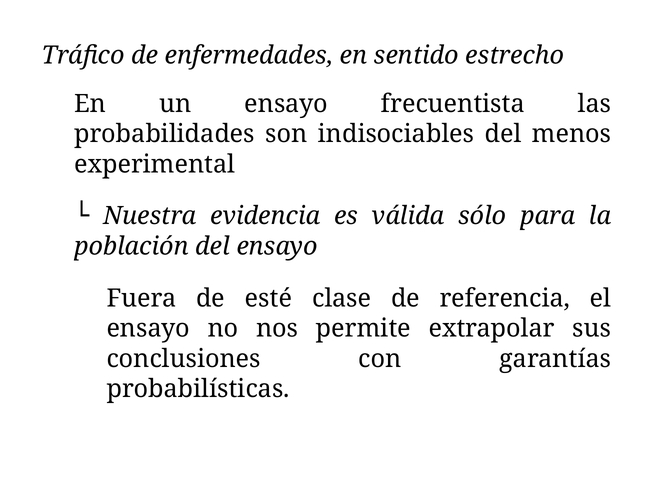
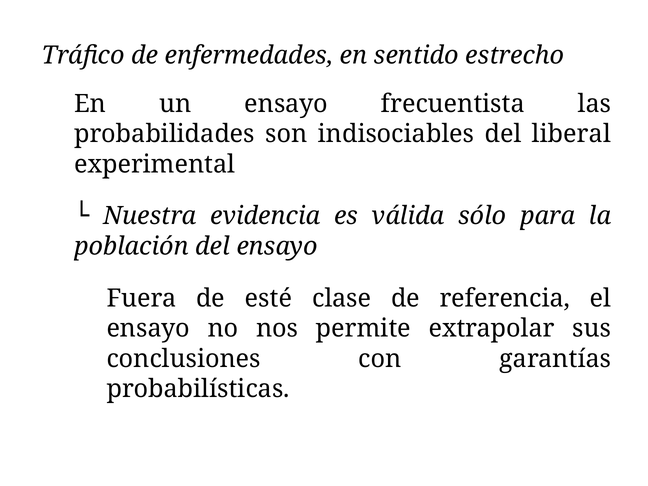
menos: menos -> liberal
